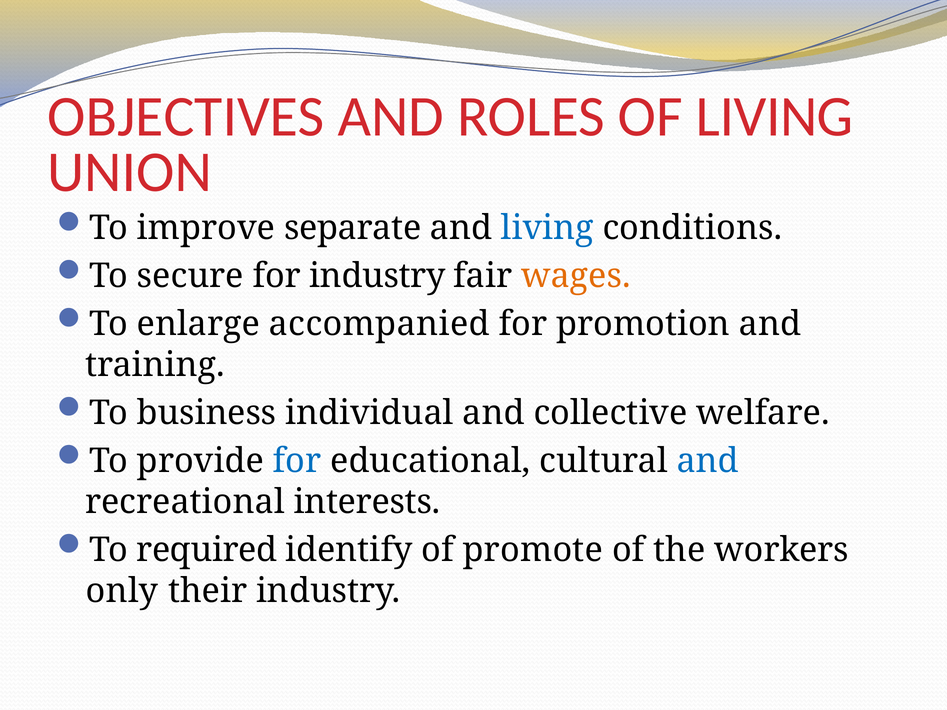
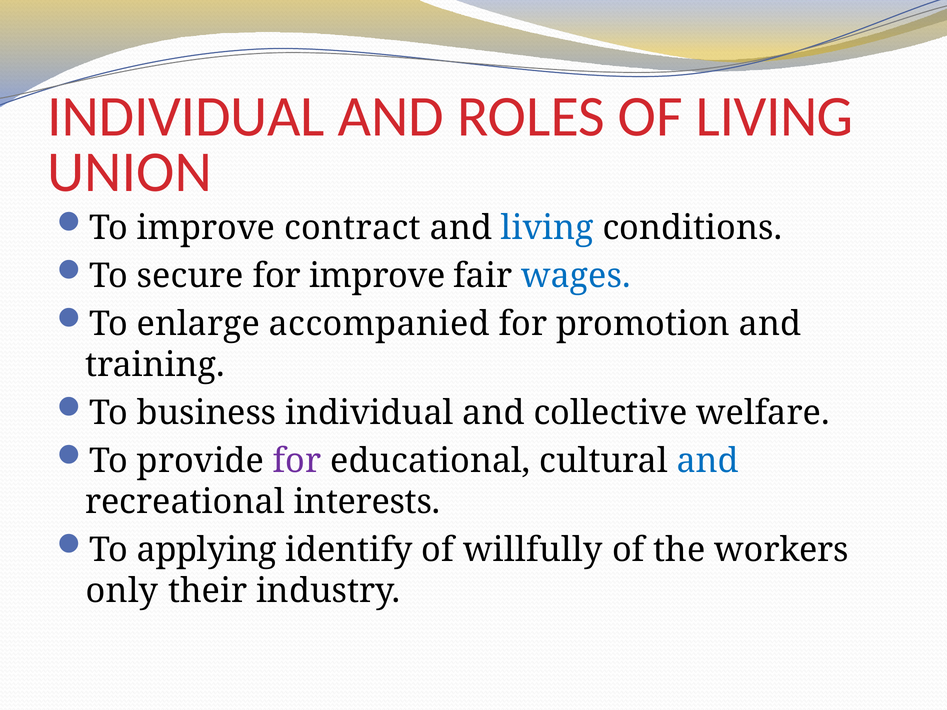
OBJECTIVES at (186, 117): OBJECTIVES -> INDIVIDUAL
separate: separate -> contract
for industry: industry -> improve
wages colour: orange -> blue
for at (297, 461) colour: blue -> purple
required: required -> applying
promote: promote -> willfully
